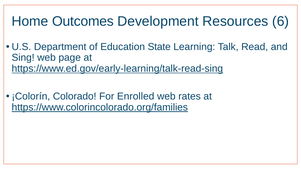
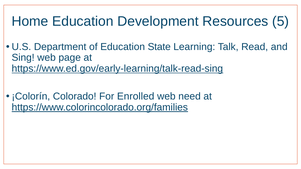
Home Outcomes: Outcomes -> Education
6: 6 -> 5
rates: rates -> need
